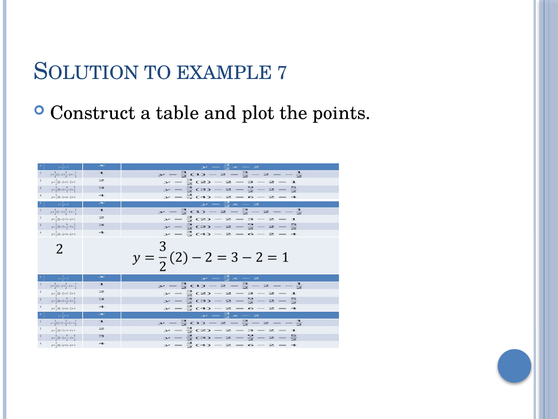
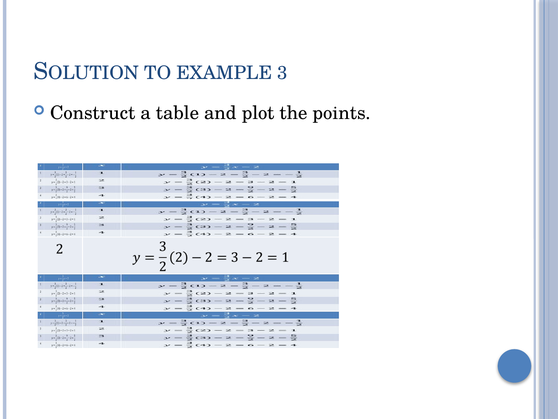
7: 7 -> 3
